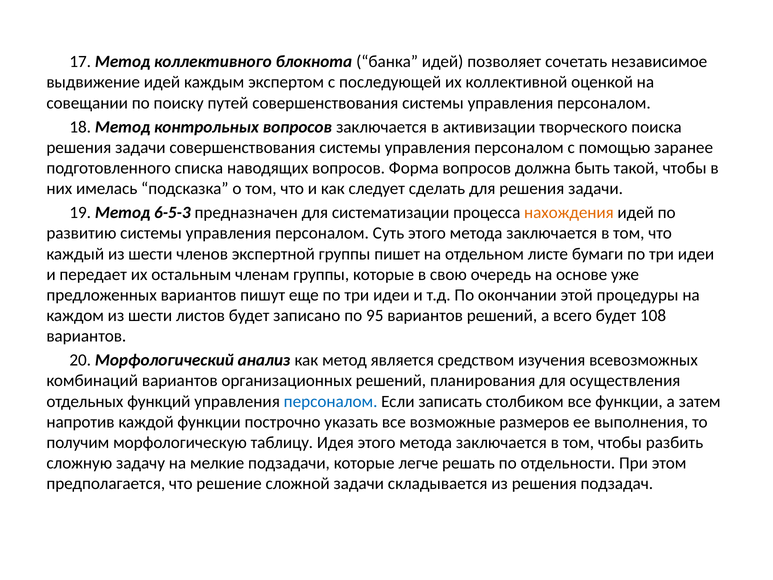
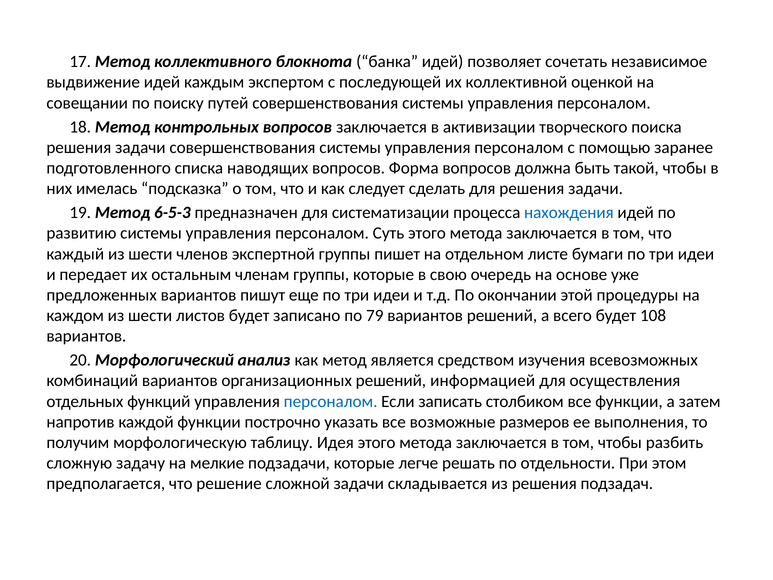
нахождения colour: orange -> blue
95: 95 -> 79
планирования: планирования -> информацией
